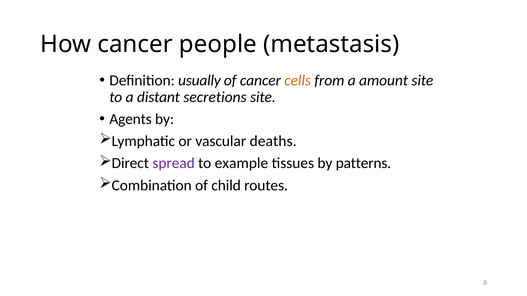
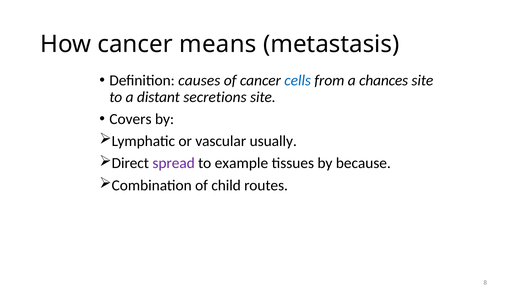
people: people -> means
usually: usually -> causes
cells colour: orange -> blue
amount: amount -> chances
Agents: Agents -> Covers
deaths: deaths -> usually
patterns: patterns -> because
